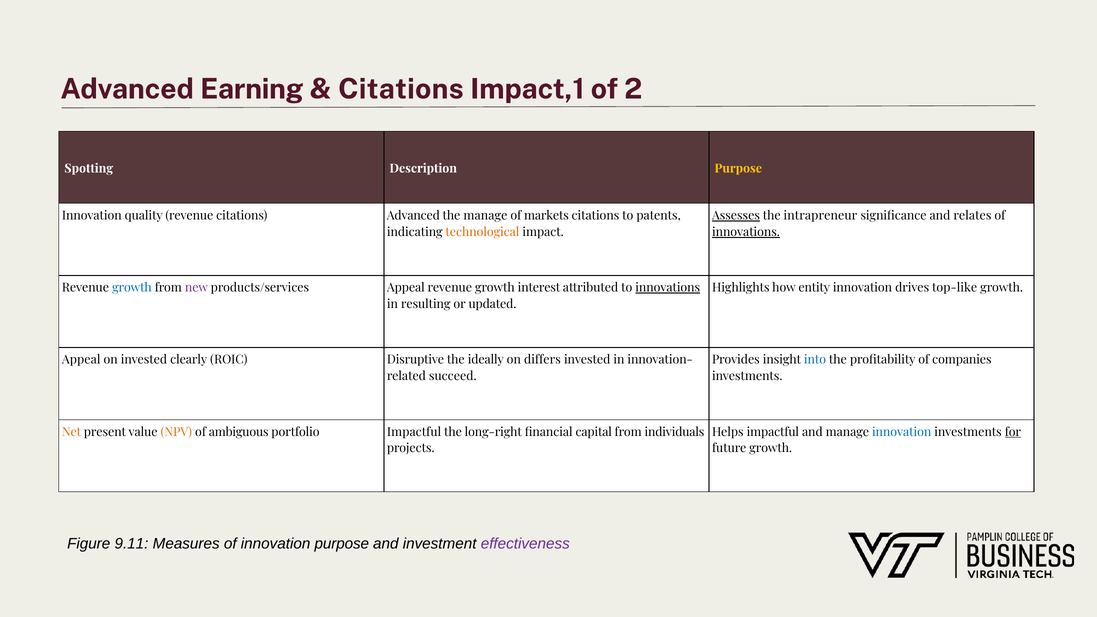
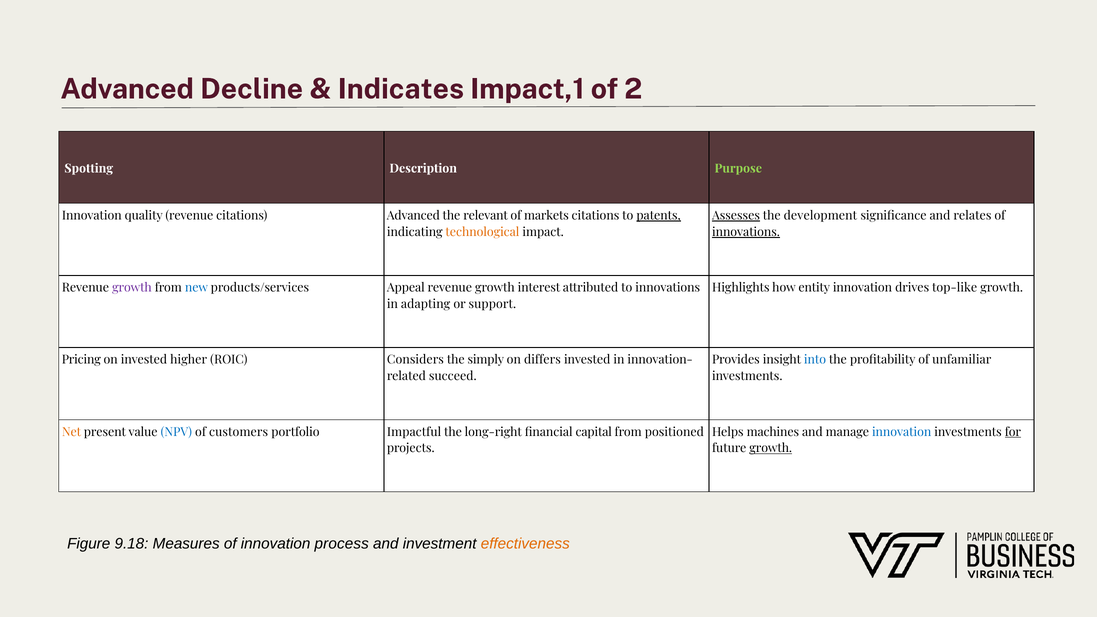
Earning: Earning -> Decline
Citations at (401, 89): Citations -> Indicates
Purpose at (738, 168) colour: yellow -> light green
the manage: manage -> relevant
patents underline: none -> present
intrapreneur: intrapreneur -> development
growth at (132, 288) colour: blue -> purple
new colour: purple -> blue
innovations at (668, 288) underline: present -> none
resulting: resulting -> adapting
updated: updated -> support
Appeal at (81, 360): Appeal -> Pricing
clearly: clearly -> higher
Disruptive: Disruptive -> Considers
ideally: ideally -> simply
companies: companies -> unfamiliar
NPV colour: orange -> blue
ambiguous: ambiguous -> customers
individuals: individuals -> positioned
Helps impactful: impactful -> machines
growth at (771, 448) underline: none -> present
9.11: 9.11 -> 9.18
innovation purpose: purpose -> process
effectiveness colour: purple -> orange
